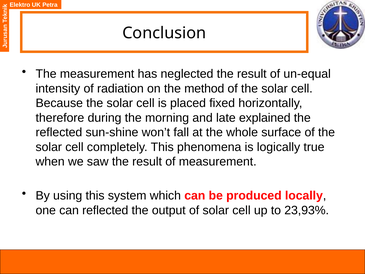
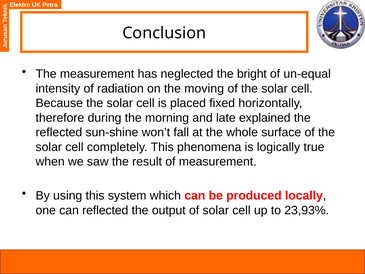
neglected the result: result -> bright
method: method -> moving
